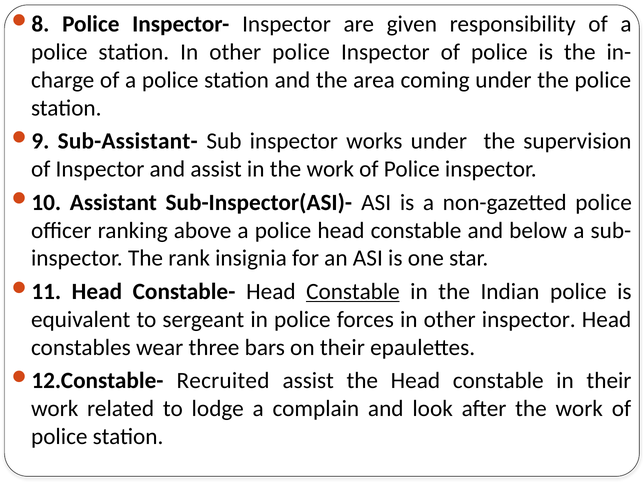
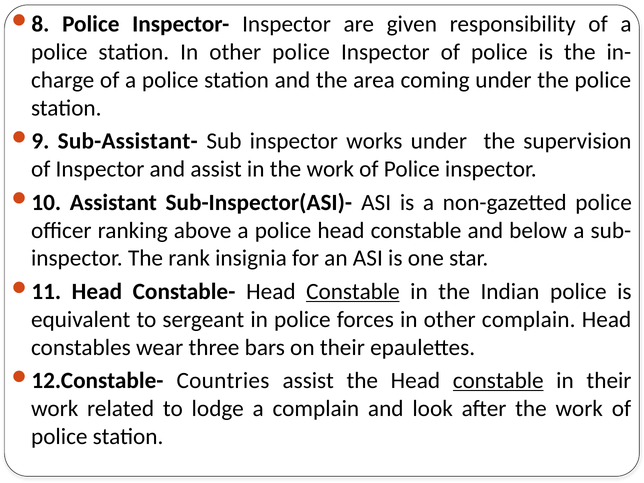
other inspector: inspector -> complain
Recruited: Recruited -> Countries
constable at (498, 381) underline: none -> present
